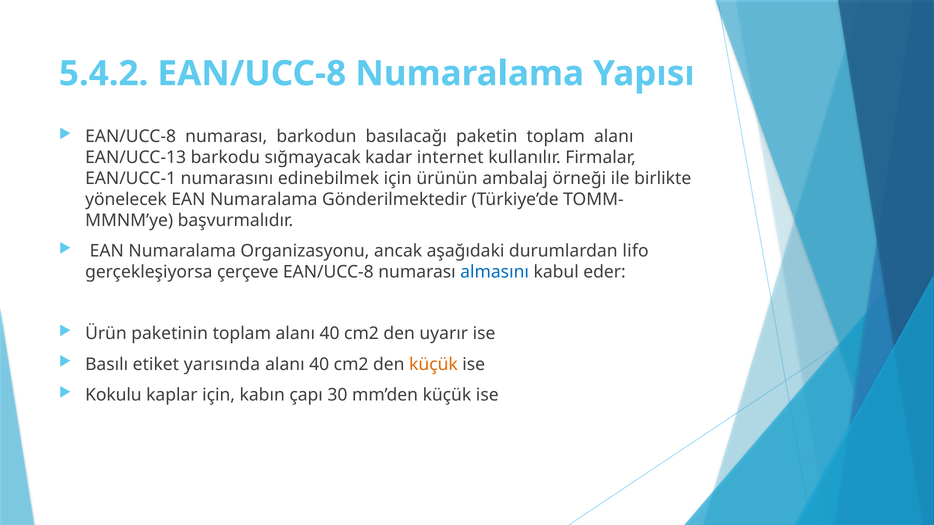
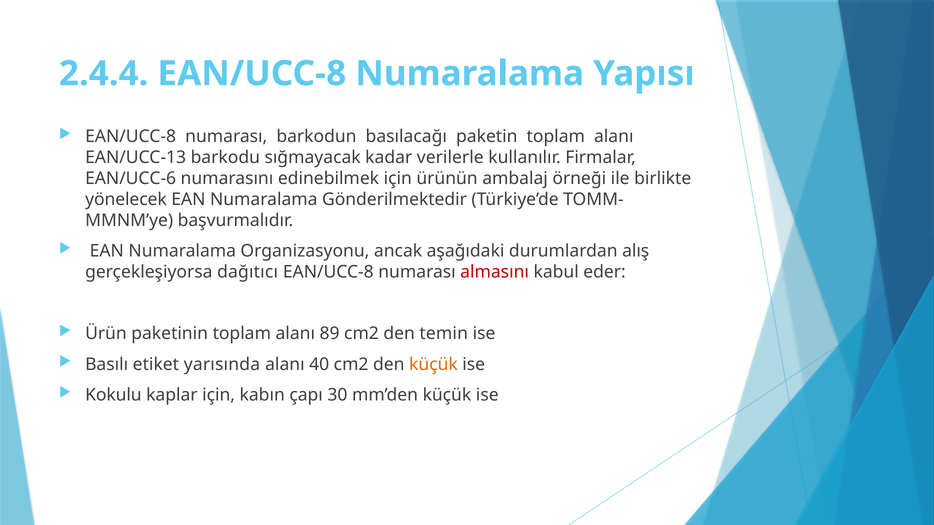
5.4.2: 5.4.2 -> 2.4.4
internet: internet -> verilerle
EAN/UCC-1: EAN/UCC-1 -> EAN/UCC-6
lifo: lifo -> alış
çerçeve: çerçeve -> dağıtıcı
almasını colour: blue -> red
toplam alanı 40: 40 -> 89
uyarır: uyarır -> temin
